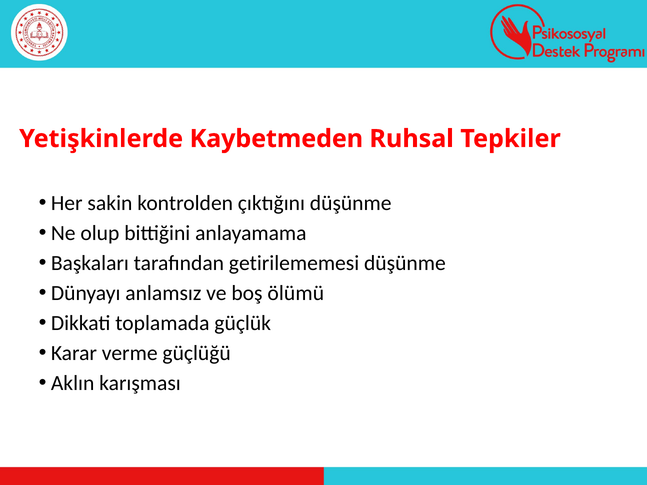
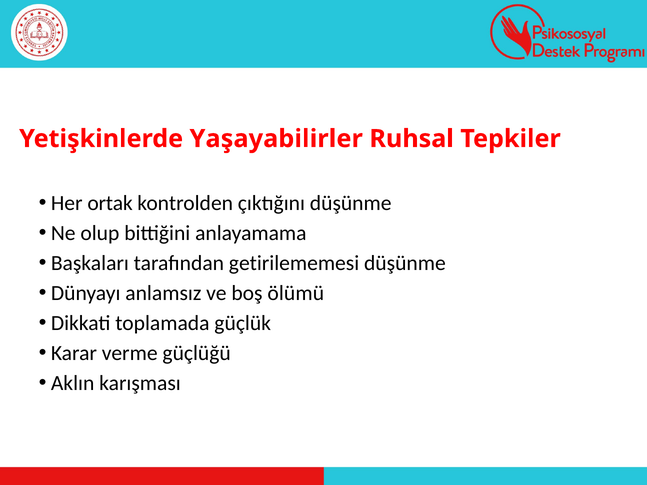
Kaybetmeden: Kaybetmeden -> Yaşayabilirler
sakin: sakin -> ortak
